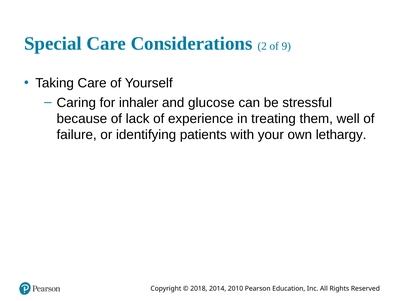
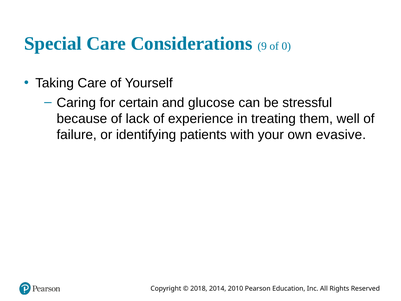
2: 2 -> 9
9: 9 -> 0
inhaler: inhaler -> certain
lethargy: lethargy -> evasive
